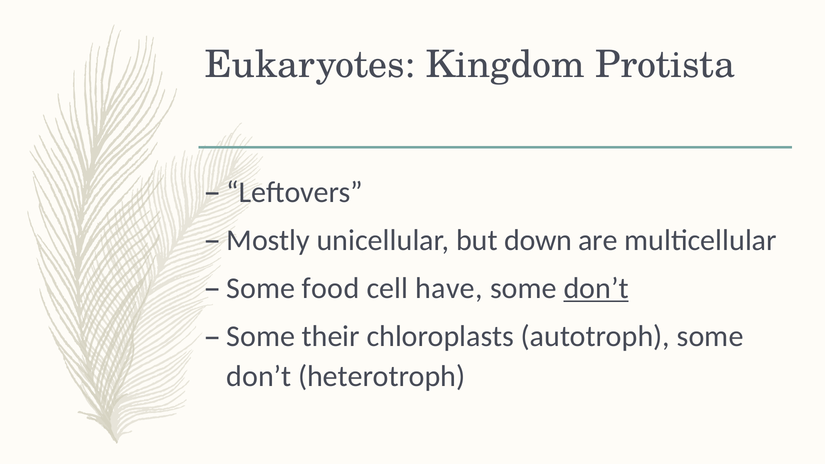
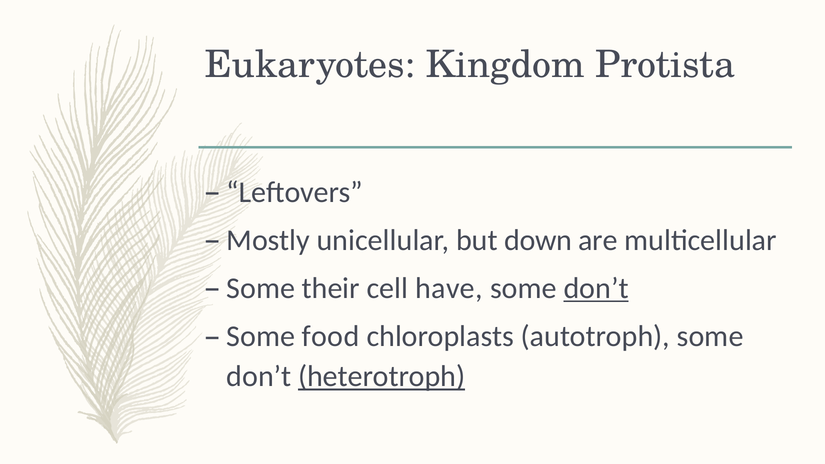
food: food -> their
their: their -> food
heterotroph underline: none -> present
